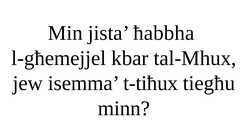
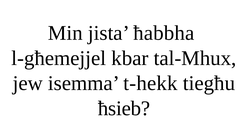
t-tiħux: t-tiħux -> t-hekk
minn: minn -> ħsieb
